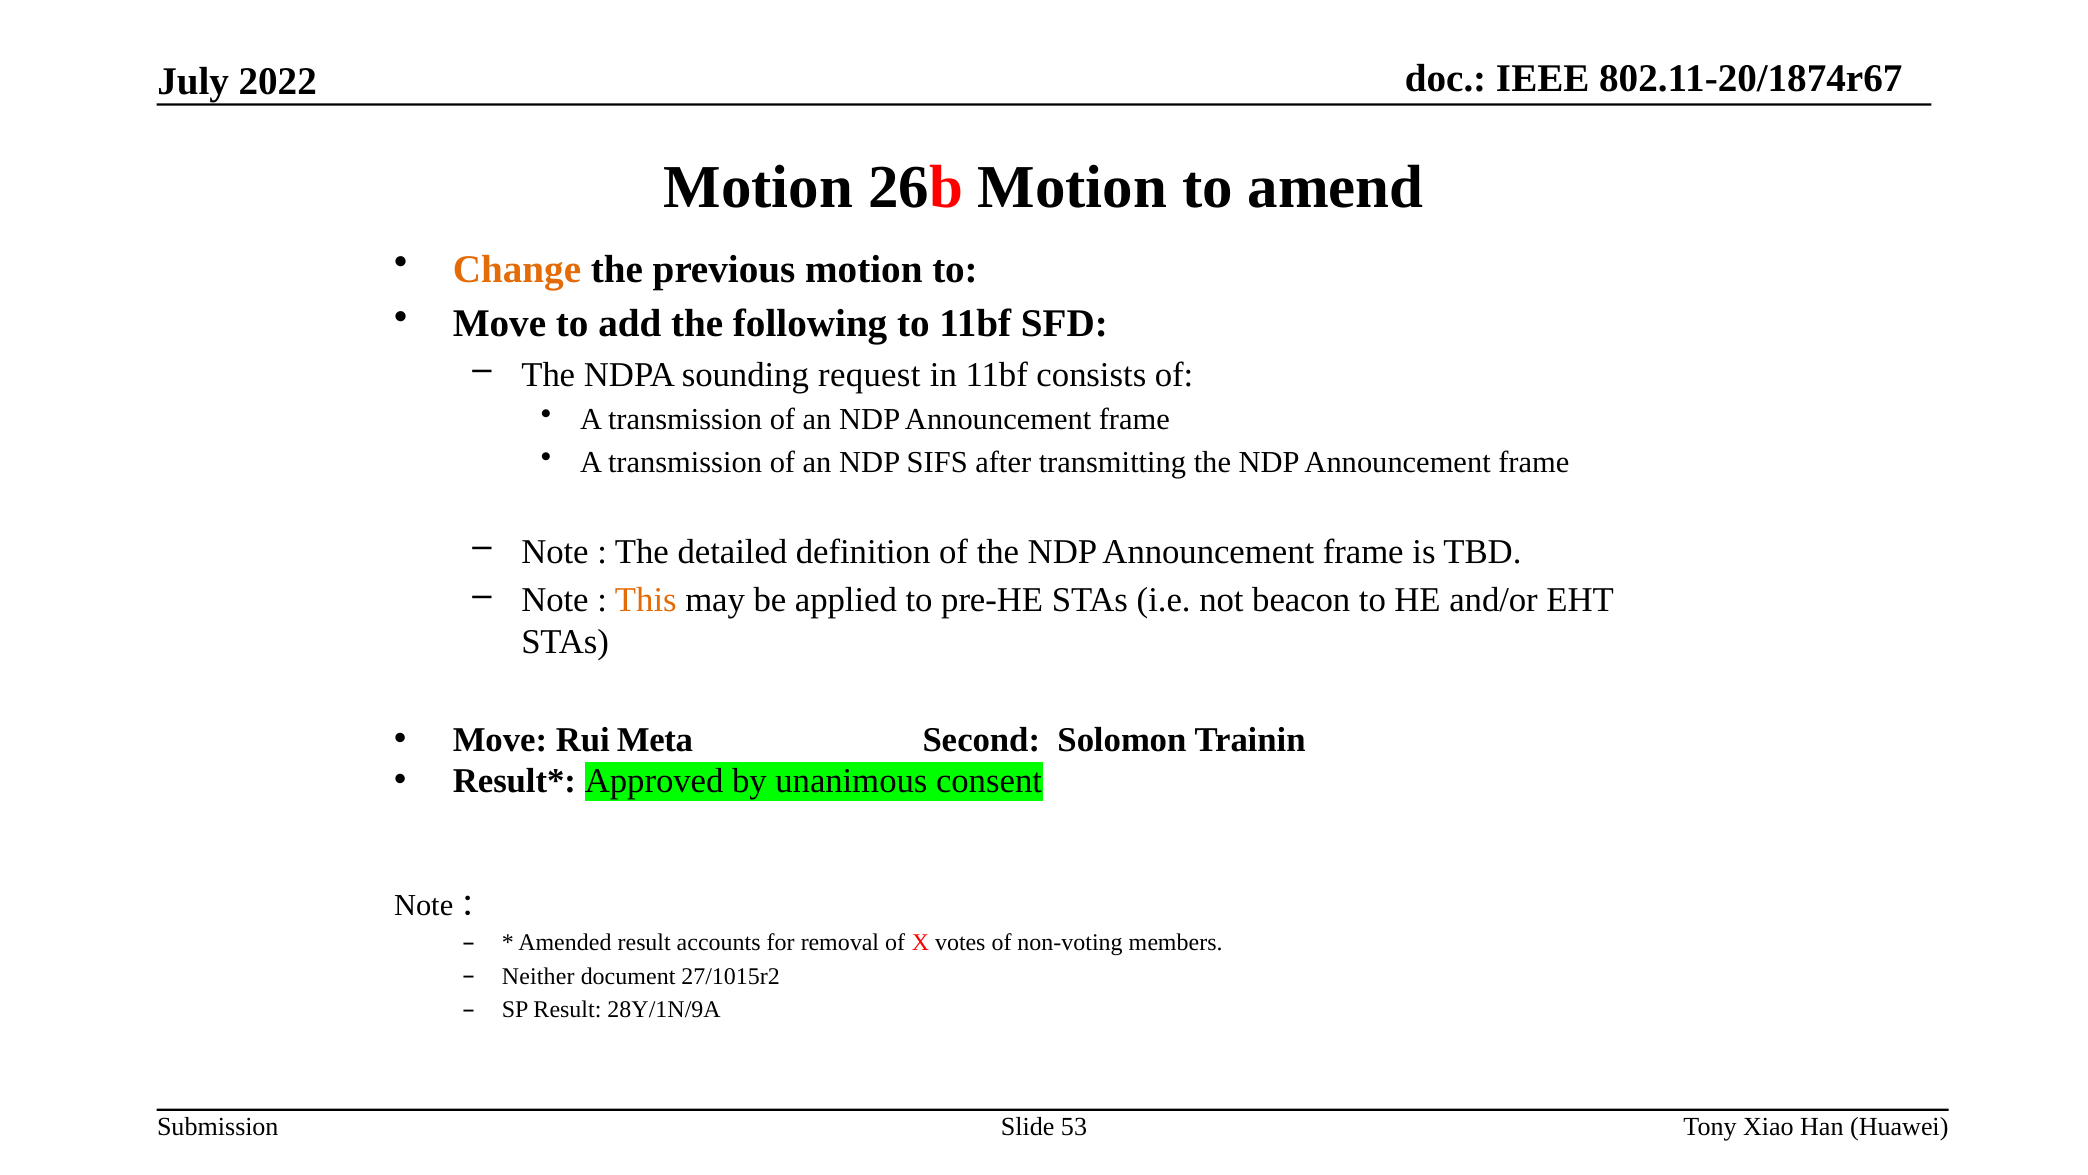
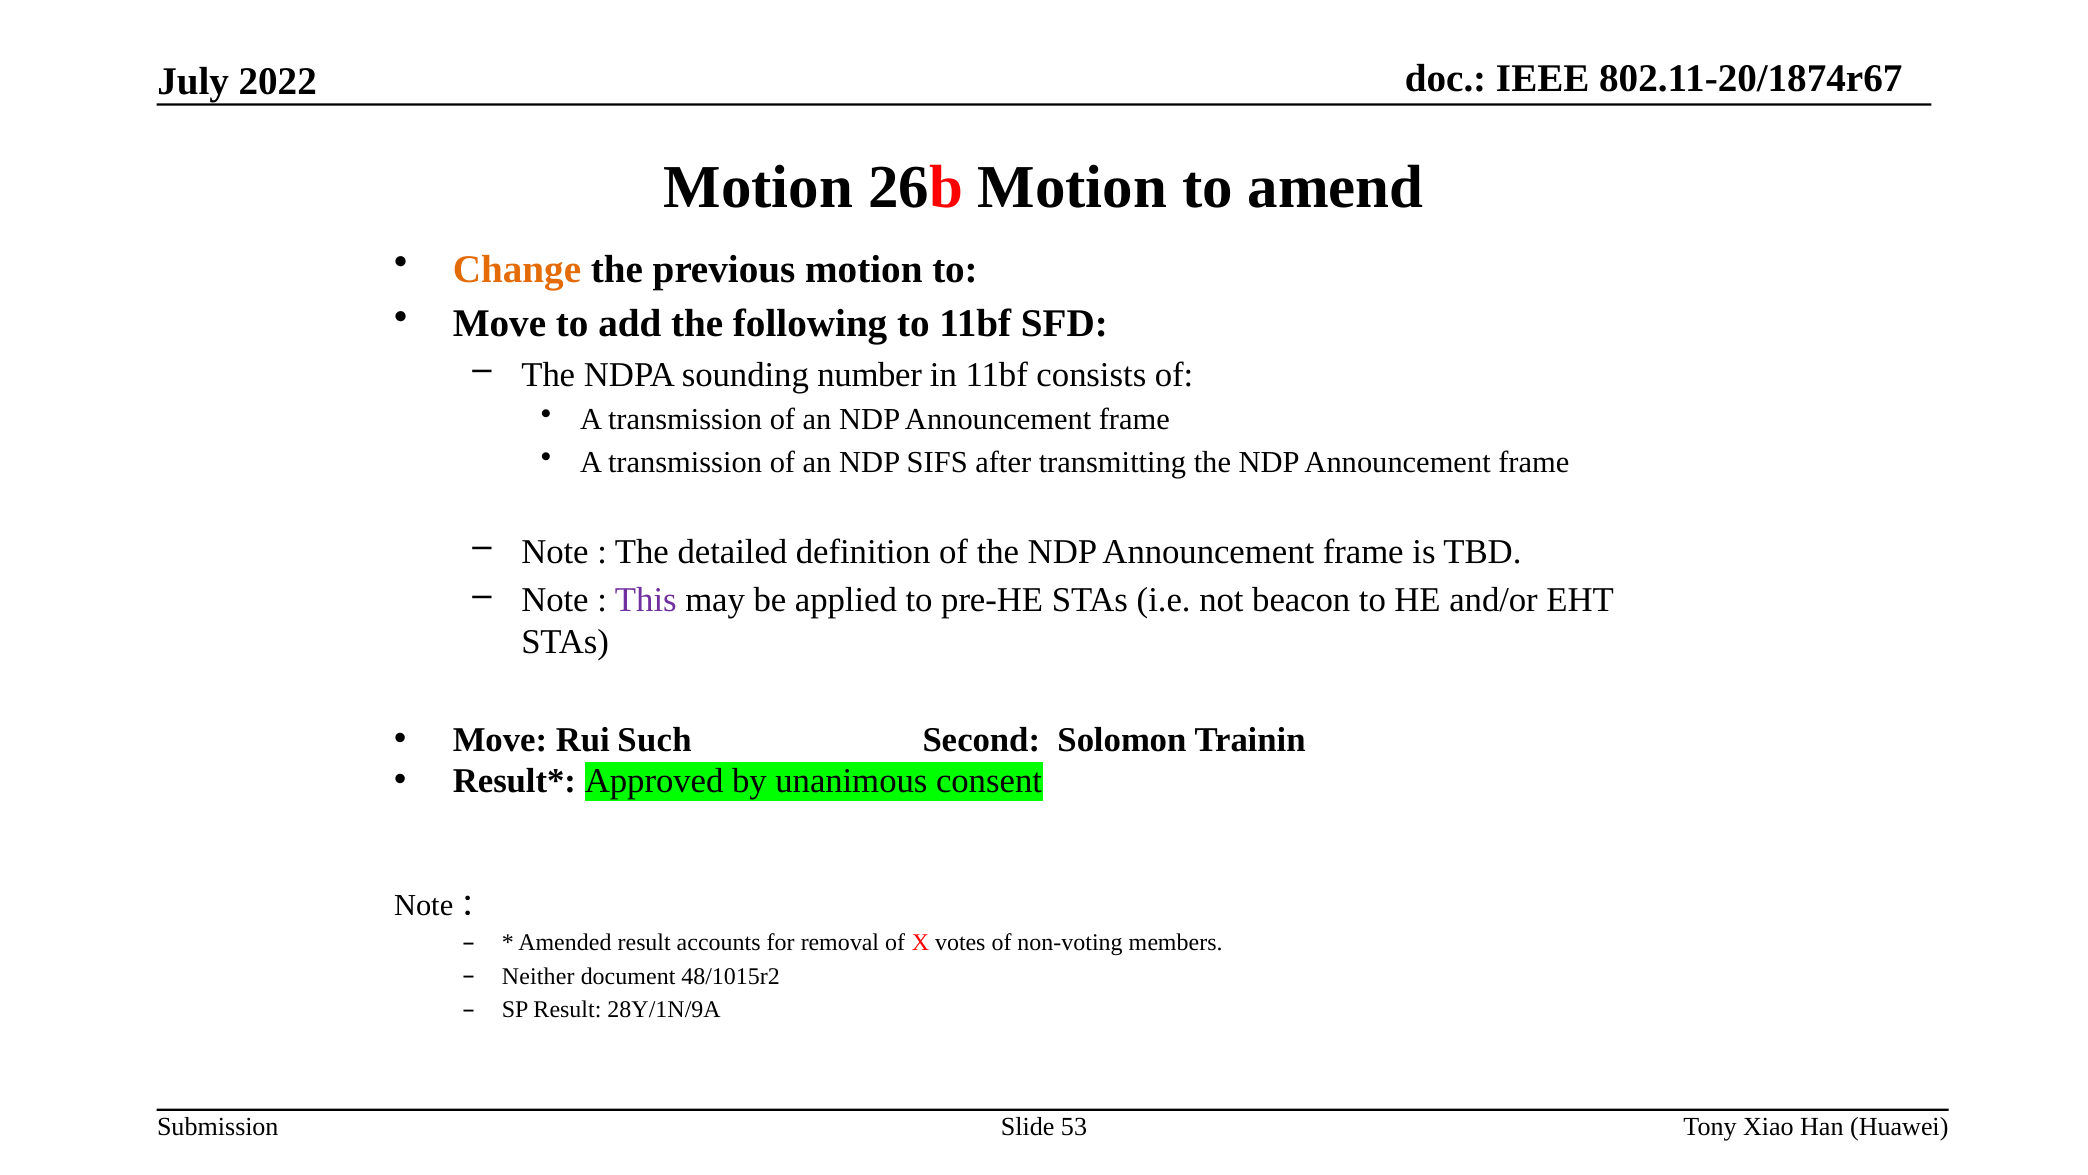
request: request -> number
This colour: orange -> purple
Meta: Meta -> Such
27/1015r2: 27/1015r2 -> 48/1015r2
